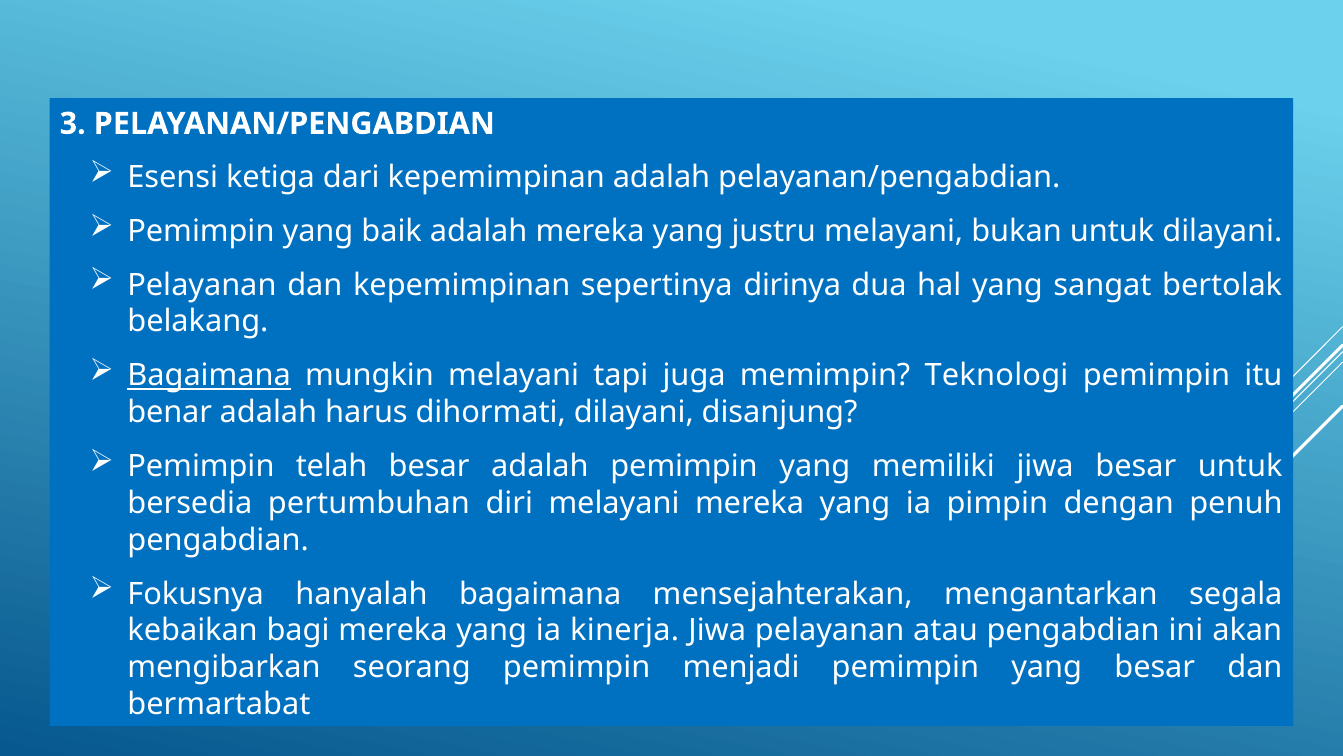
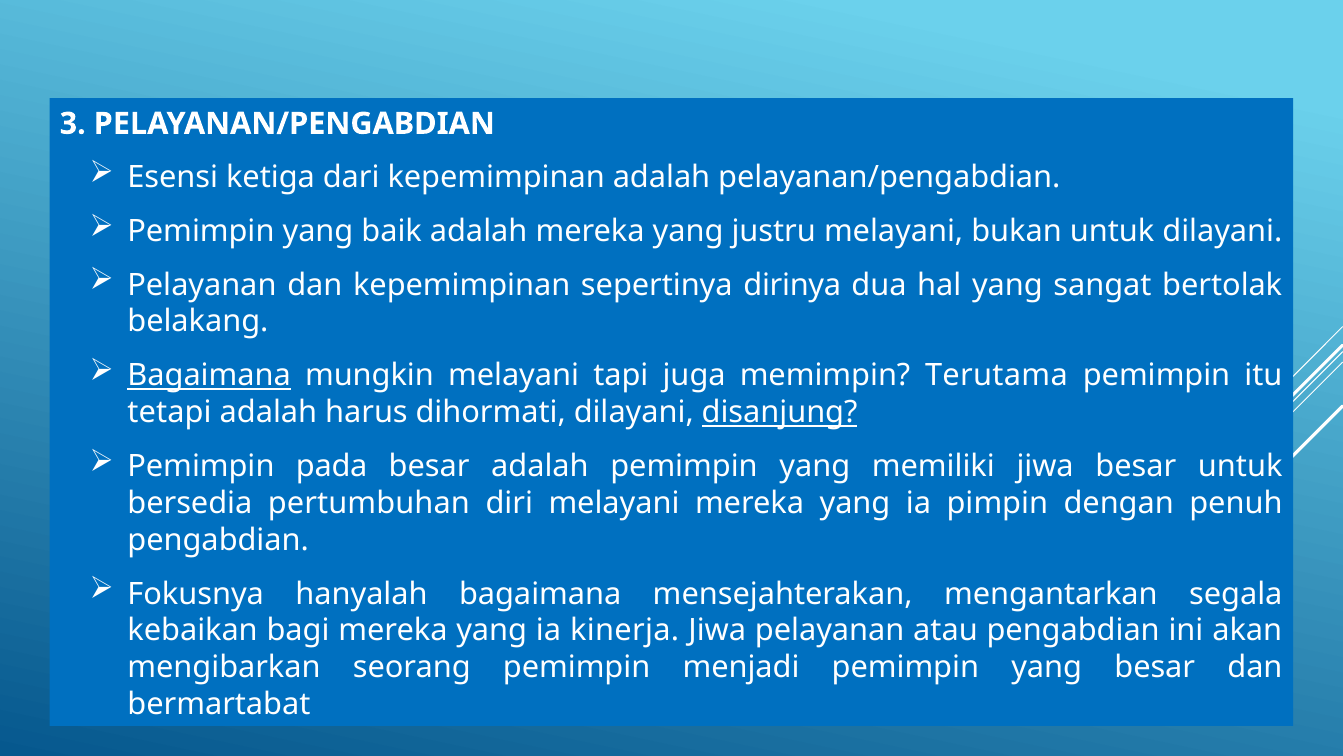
Teknologi: Teknologi -> Terutama
benar: benar -> tetapi
disanjung underline: none -> present
telah: telah -> pada
